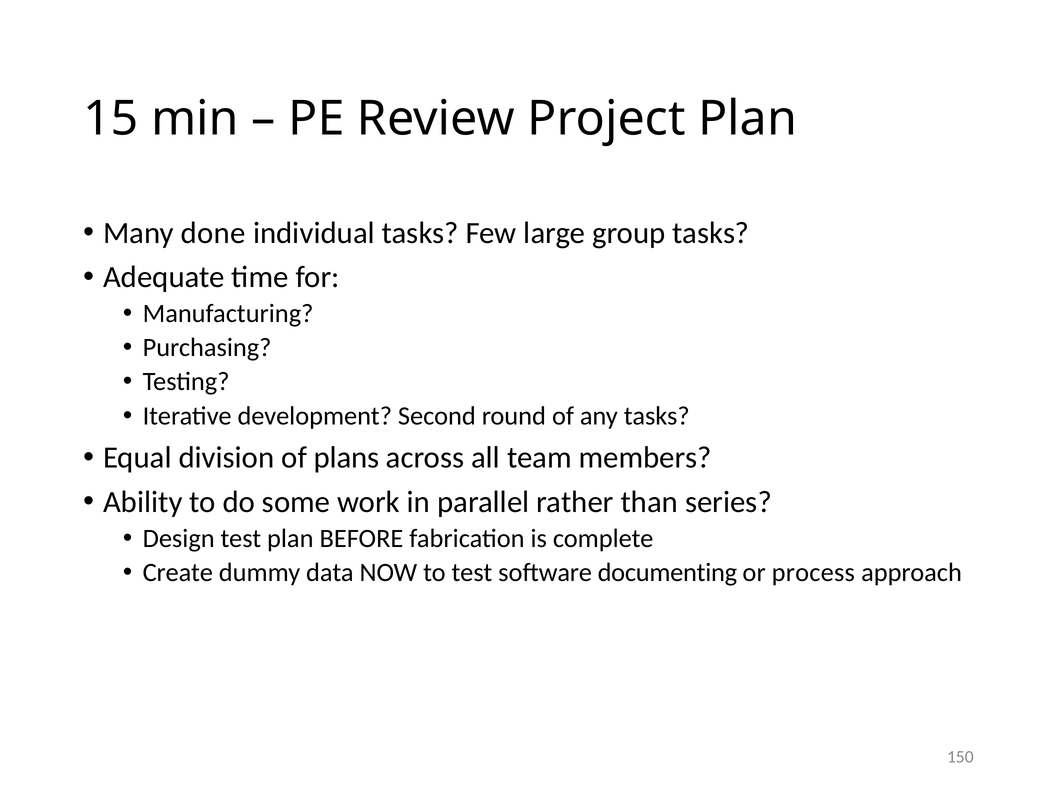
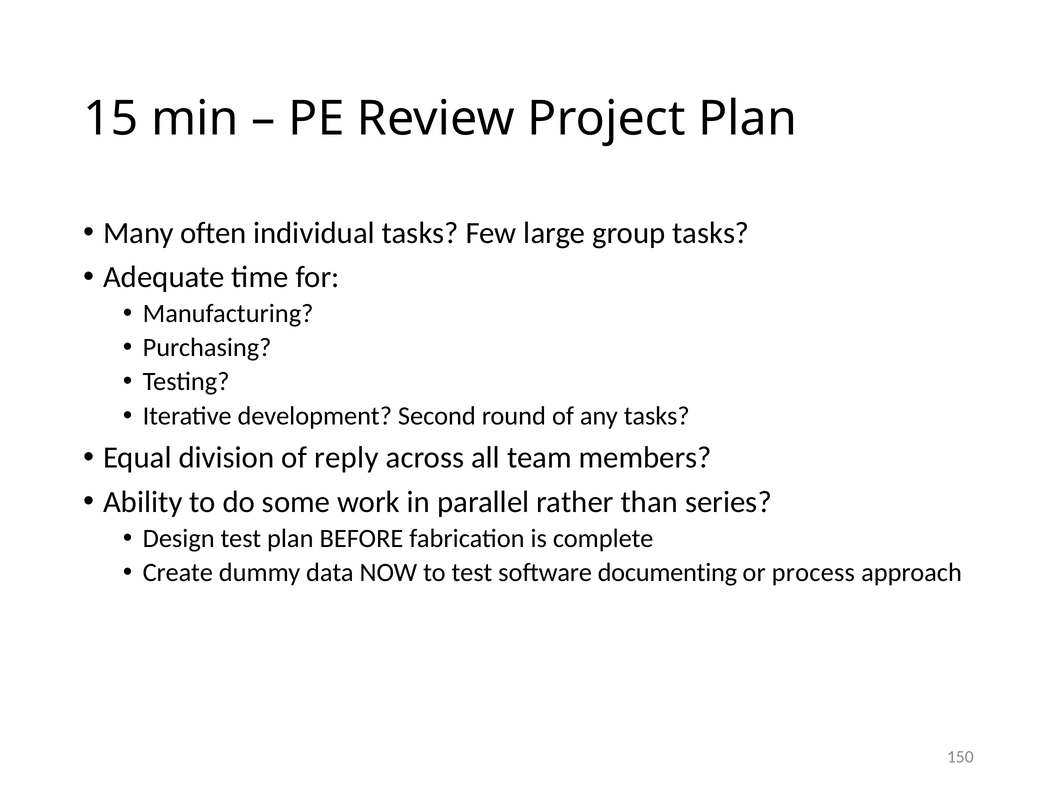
done: done -> often
plans: plans -> reply
